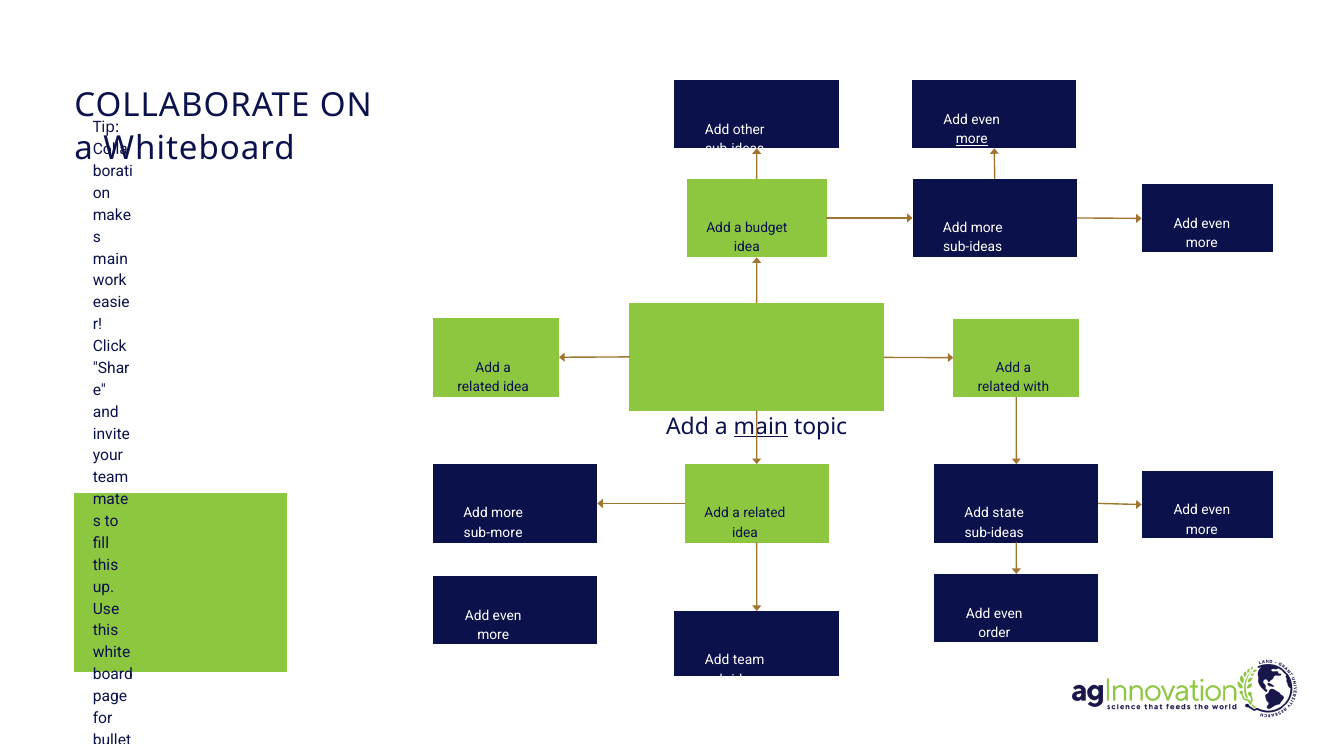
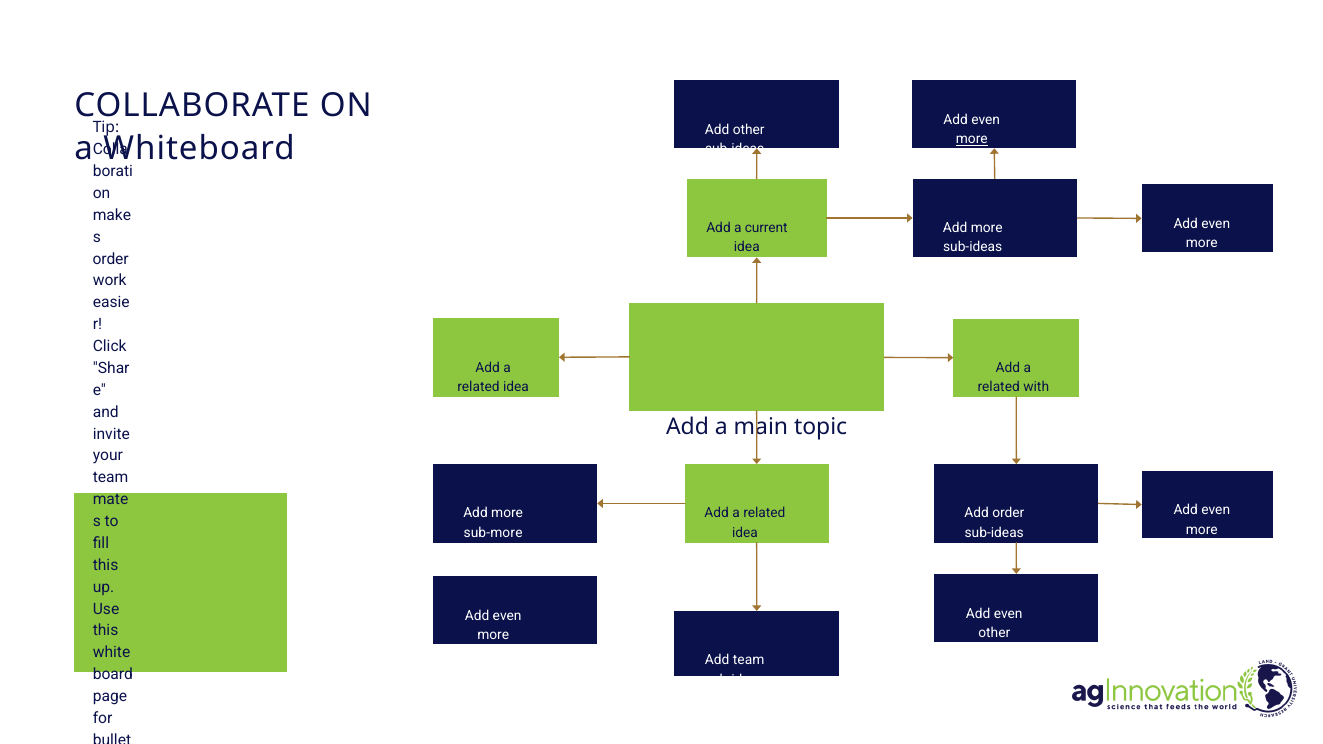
budget: budget -> current
main at (110, 259): main -> order
main at (761, 427) underline: present -> none
Add state: state -> order
order at (994, 633): order -> other
